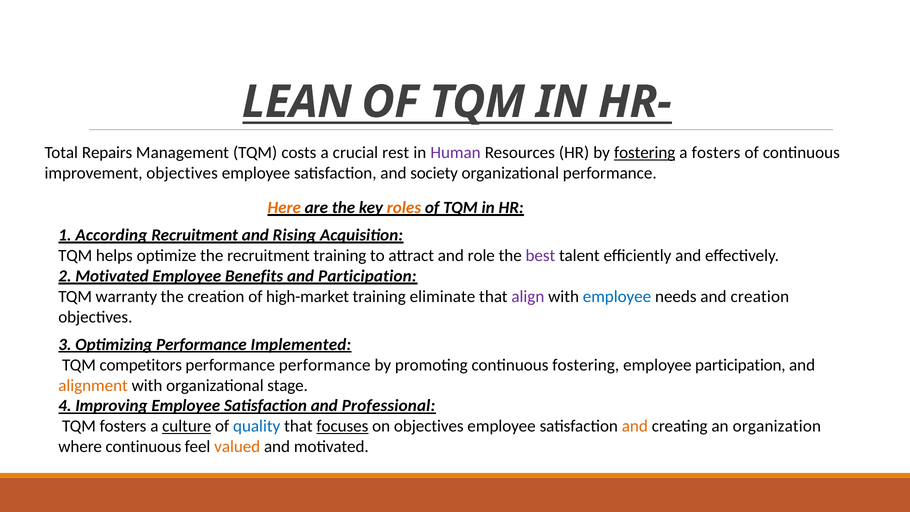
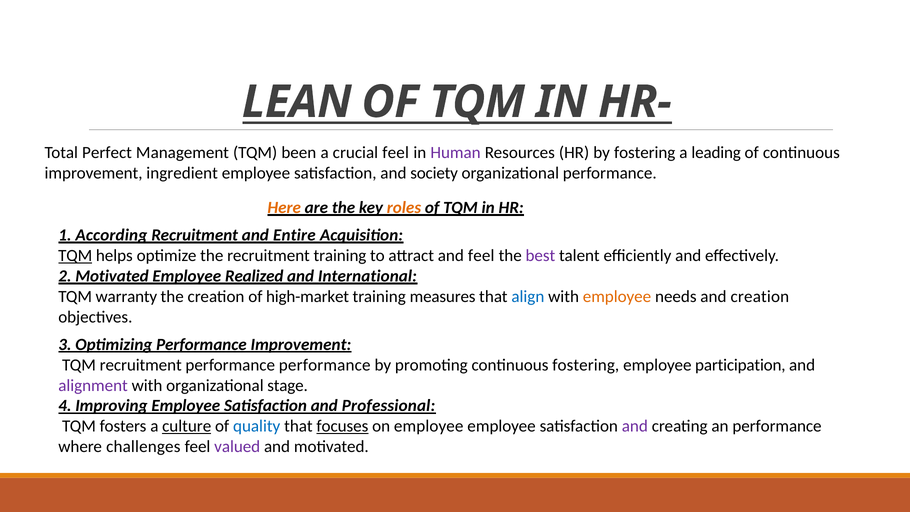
Repairs: Repairs -> Perfect
costs: costs -> been
crucial rest: rest -> feel
fostering at (645, 153) underline: present -> none
a fosters: fosters -> leading
improvement objectives: objectives -> ingredient
Rising: Rising -> Entire
TQM at (75, 255) underline: none -> present
and role: role -> feel
Benefits: Benefits -> Realized
and Participation: Participation -> International
eliminate: eliminate -> measures
align colour: purple -> blue
employee at (617, 296) colour: blue -> orange
Performance Implemented: Implemented -> Improvement
TQM competitors: competitors -> recruitment
alignment colour: orange -> purple
on objectives: objectives -> employee
and at (635, 426) colour: orange -> purple
an organization: organization -> performance
where continuous: continuous -> challenges
valued colour: orange -> purple
